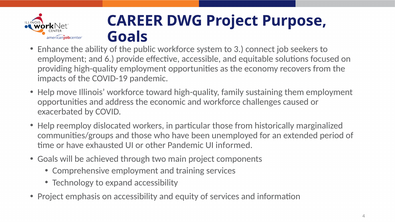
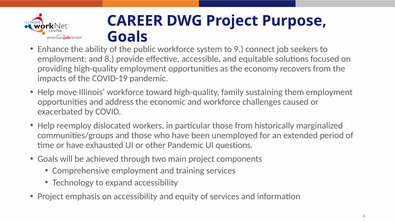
3: 3 -> 9
6: 6 -> 8
informed: informed -> questions
